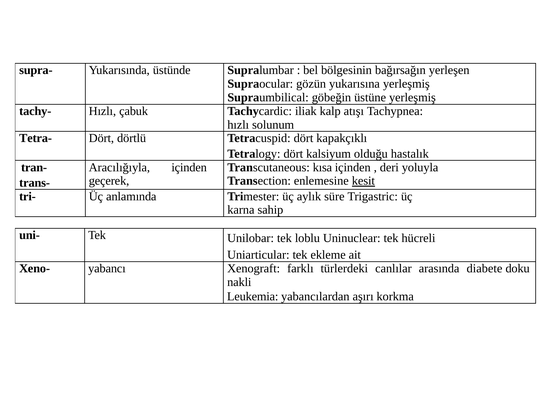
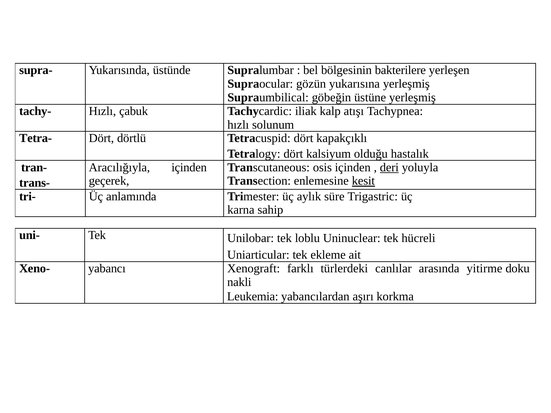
bağırsağın: bağırsağın -> bakterilere
kısa: kısa -> osis
deri underline: none -> present
diabete: diabete -> yitirme
